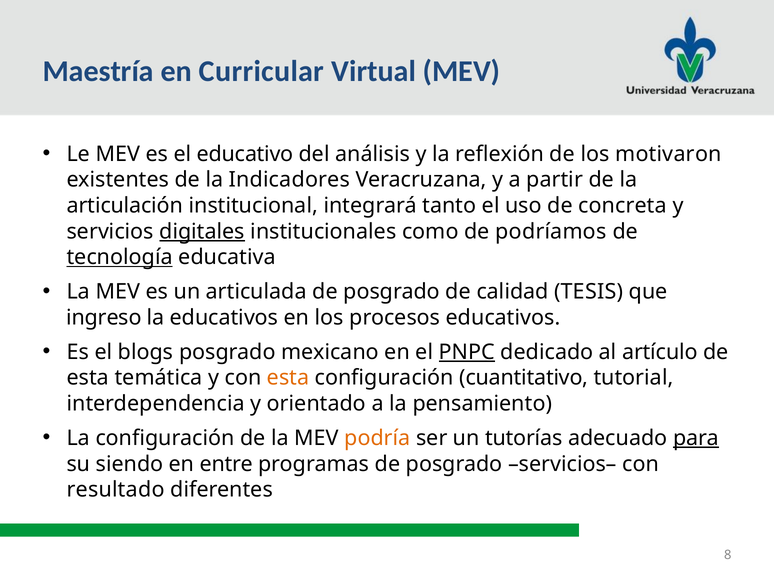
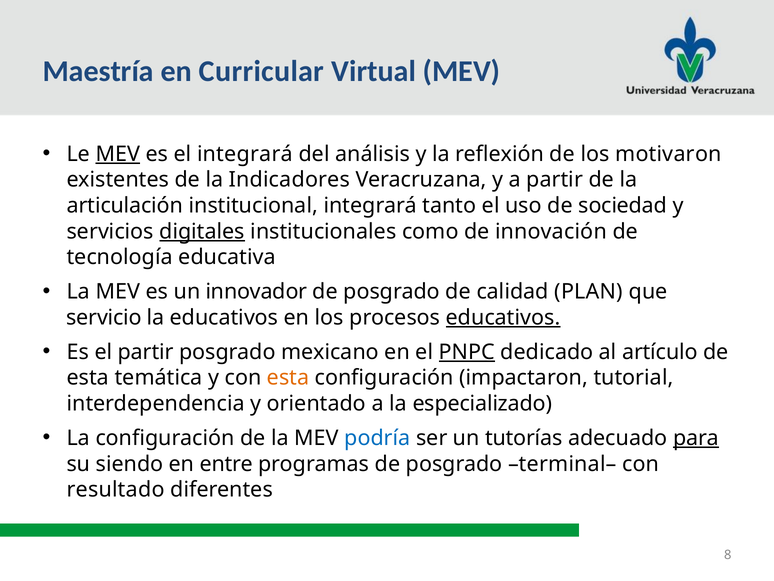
MEV at (118, 154) underline: none -> present
el educativo: educativo -> integrará
concreta: concreta -> sociedad
podríamos: podríamos -> innovación
tecnología underline: present -> none
articulada: articulada -> innovador
TESIS: TESIS -> PLAN
ingreso: ingreso -> servicio
educativos at (503, 317) underline: none -> present
el blogs: blogs -> partir
cuantitativo: cuantitativo -> impactaron
pensamiento: pensamiento -> especializado
podría colour: orange -> blue
servicios–: servicios– -> terminal–
